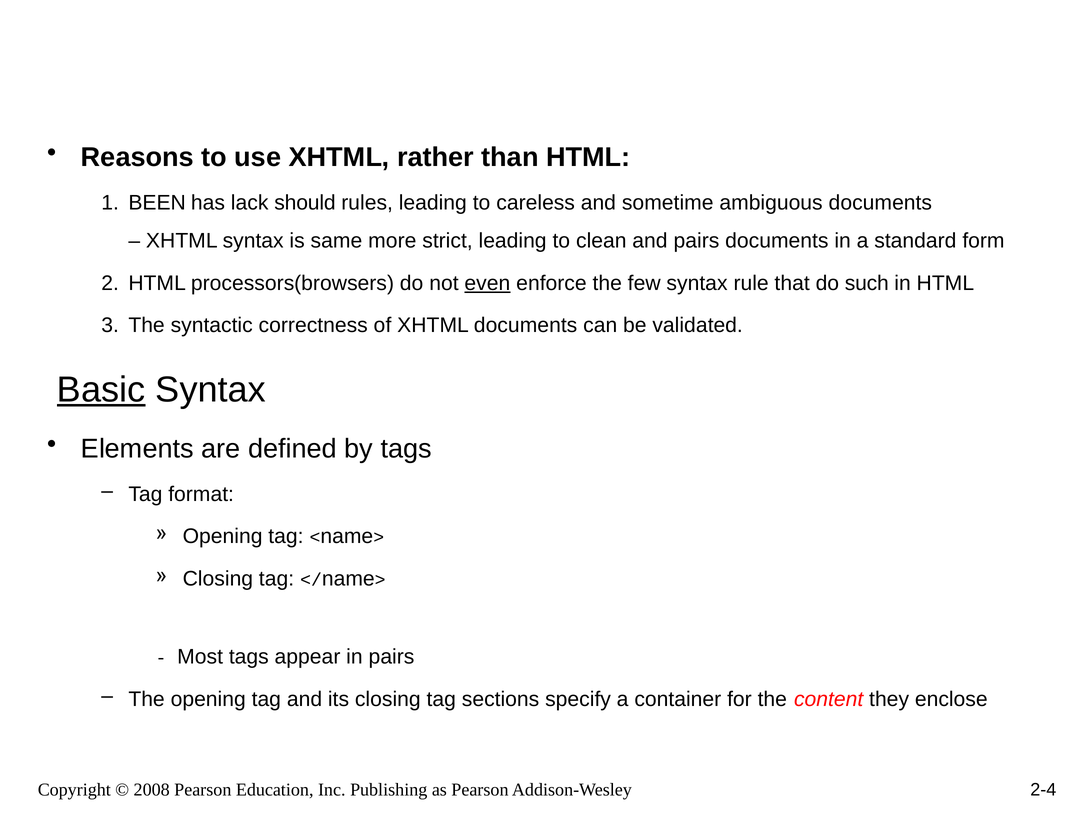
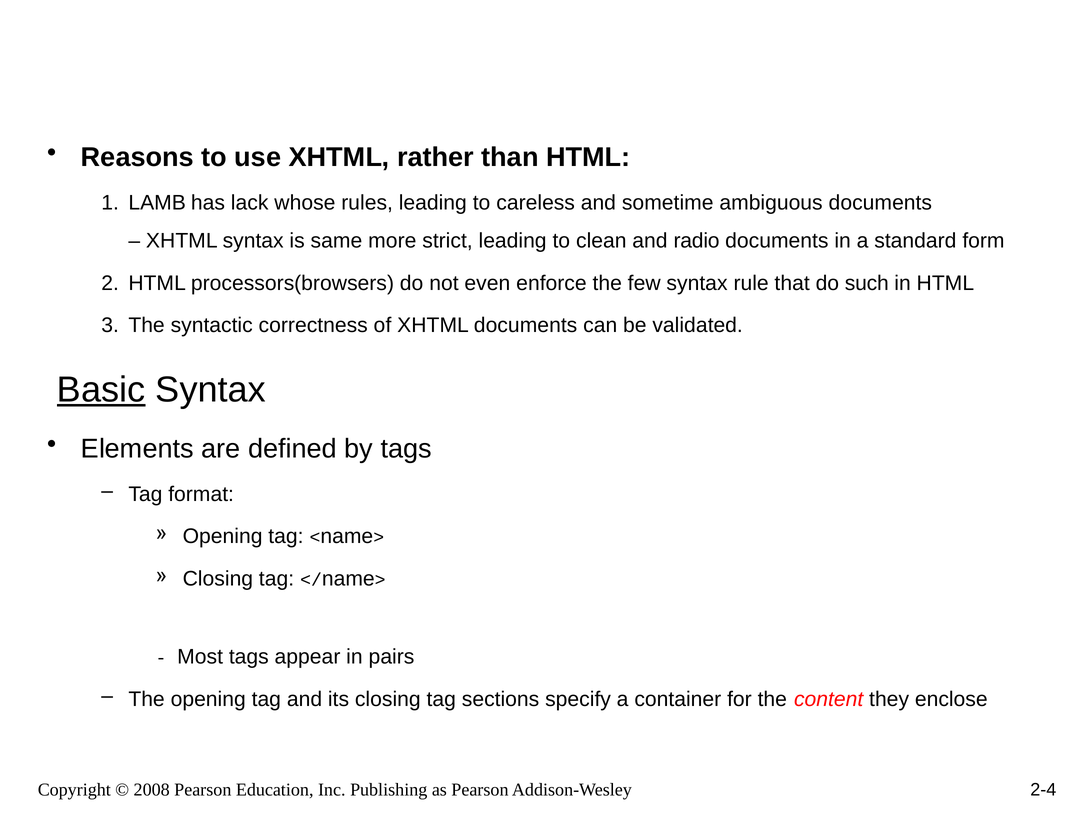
BEEN: BEEN -> LAMB
should: should -> whose
and pairs: pairs -> radio
even underline: present -> none
